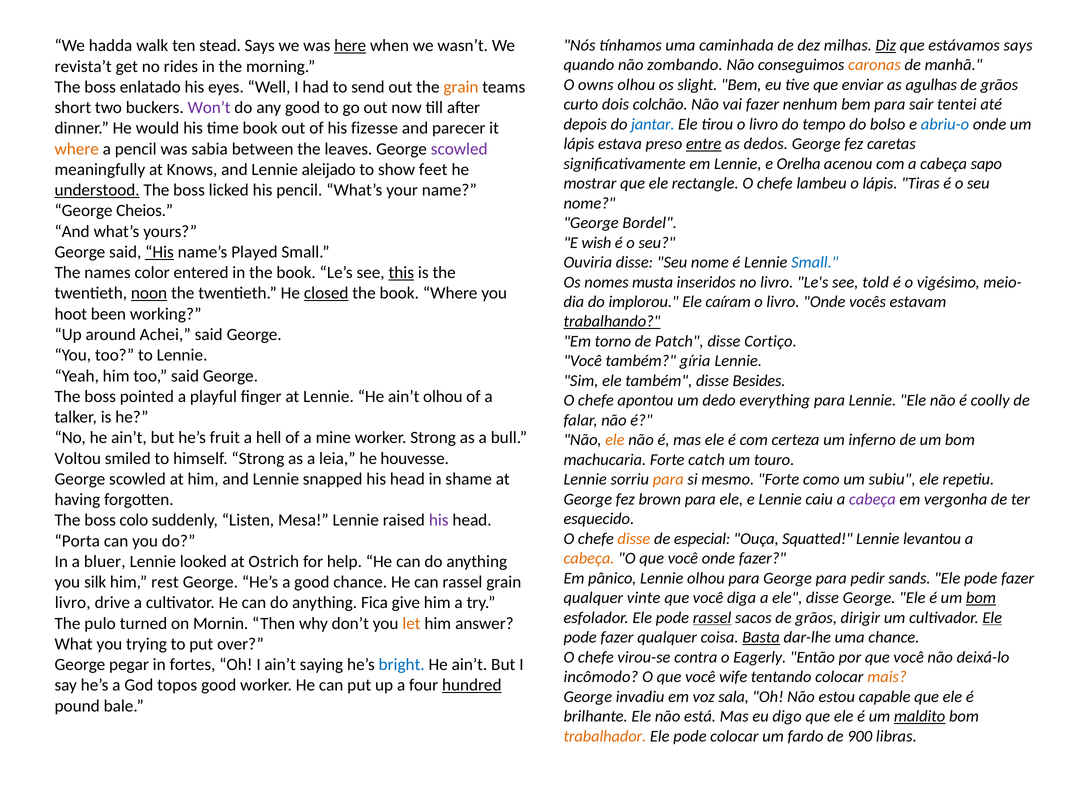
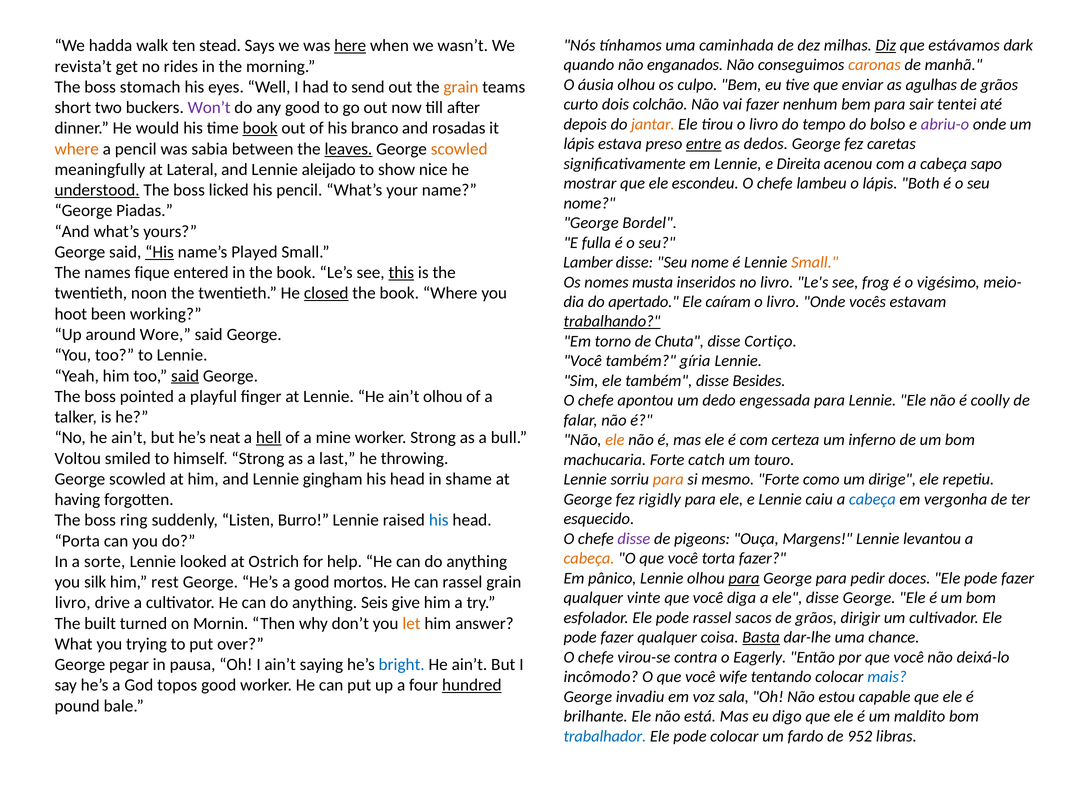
estávamos says: says -> dark
zombando: zombando -> enganados
owns: owns -> áusia
slight: slight -> culpo
enlatado: enlatado -> stomach
jantar colour: blue -> orange
abriu-o colour: blue -> purple
book at (260, 128) underline: none -> present
fizesse: fizesse -> branco
parecer: parecer -> rosadas
leaves underline: none -> present
scowled at (459, 149) colour: purple -> orange
Orelha: Orelha -> Direita
Knows: Knows -> Lateral
feet: feet -> nice
rectangle: rectangle -> escondeu
Tiras: Tiras -> Both
Cheios: Cheios -> Piadas
wish: wish -> fulla
Ouviria: Ouviria -> Lamber
Small at (815, 262) colour: blue -> orange
color: color -> fique
told: told -> frog
noon underline: present -> none
implorou: implorou -> apertado
Achei: Achei -> Wore
Patch: Patch -> Chuta
said at (185, 376) underline: none -> present
everything: everything -> engessada
fruit: fruit -> neat
hell underline: none -> present
leia: leia -> last
houvesse: houvesse -> throwing
snapped: snapped -> gingham
subiu: subiu -> dirige
brown: brown -> rigidly
cabeça at (872, 499) colour: purple -> blue
colo: colo -> ring
Mesa: Mesa -> Burro
his at (439, 520) colour: purple -> blue
disse at (634, 539) colour: orange -> purple
especial: especial -> pigeons
Squatted: Squatted -> Margens
você onde: onde -> torta
bluer: bluer -> sorte
para at (744, 578) underline: none -> present
sands: sands -> doces
good chance: chance -> mortos
bom at (981, 598) underline: present -> none
Fica: Fica -> Seis
rassel at (712, 618) underline: present -> none
Ele at (992, 618) underline: present -> none
pulo: pulo -> built
fortes: fortes -> pausa
mais colour: orange -> blue
maldito underline: present -> none
trabalhador colour: orange -> blue
900: 900 -> 952
